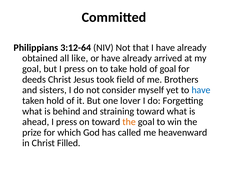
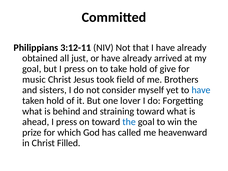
3:12-64: 3:12-64 -> 3:12-11
like: like -> just
of goal: goal -> give
deeds: deeds -> music
the at (129, 122) colour: orange -> blue
